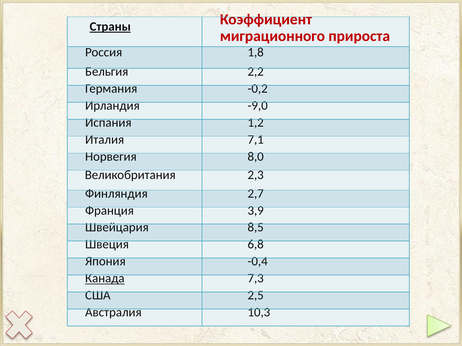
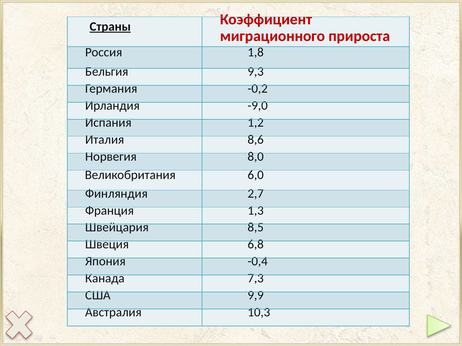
2,2: 2,2 -> 9,3
7,1: 7,1 -> 8,6
2,3: 2,3 -> 6,0
3,9: 3,9 -> 1,3
Канада underline: present -> none
2,5: 2,5 -> 9,9
